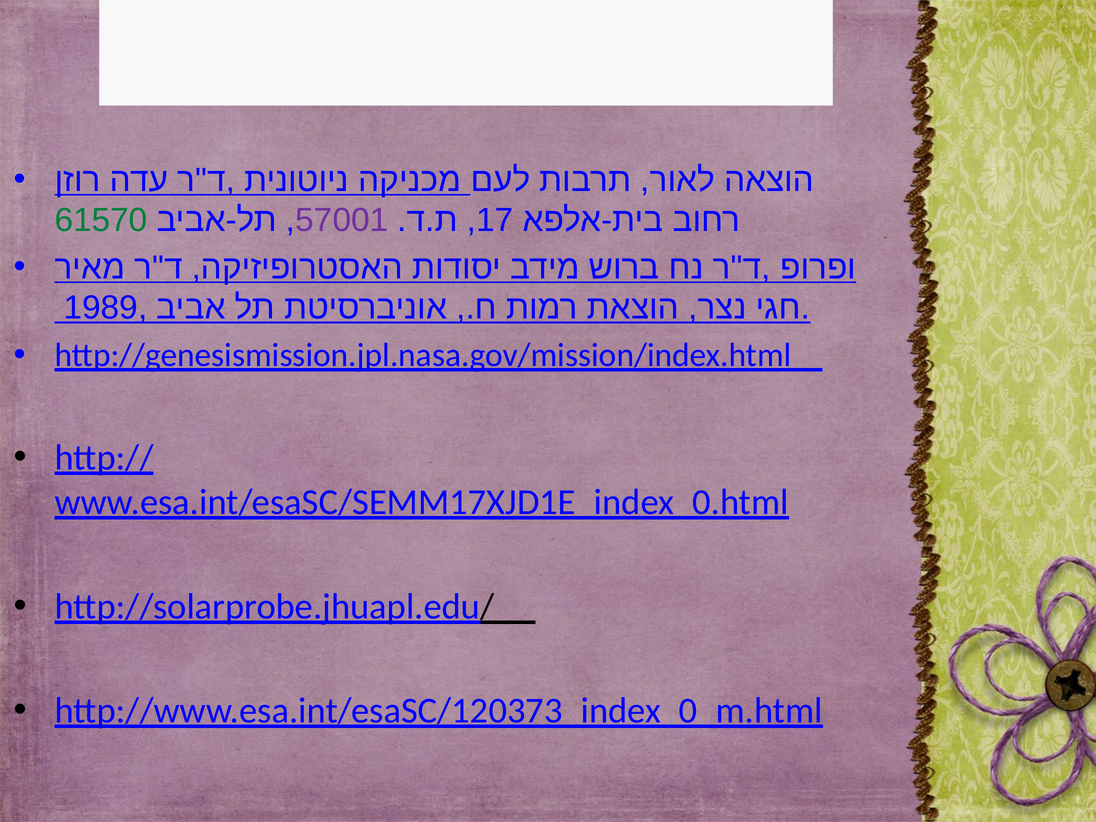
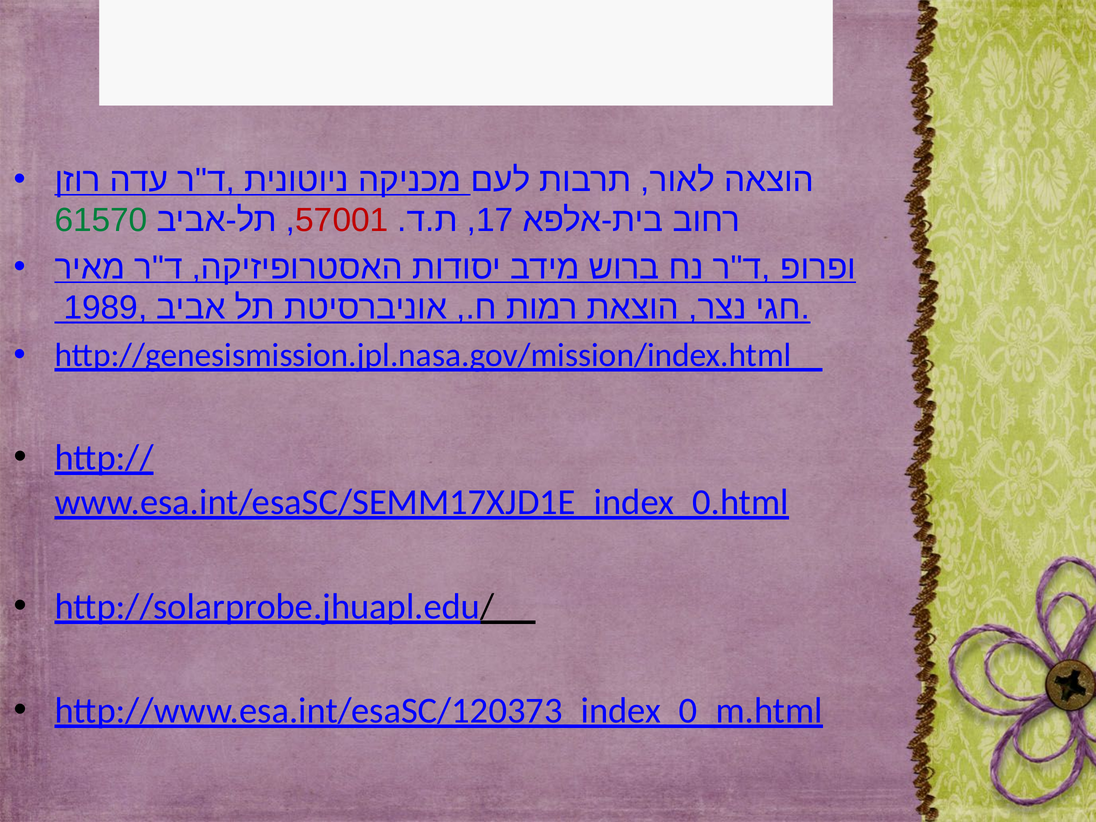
57001 colour: purple -> red
